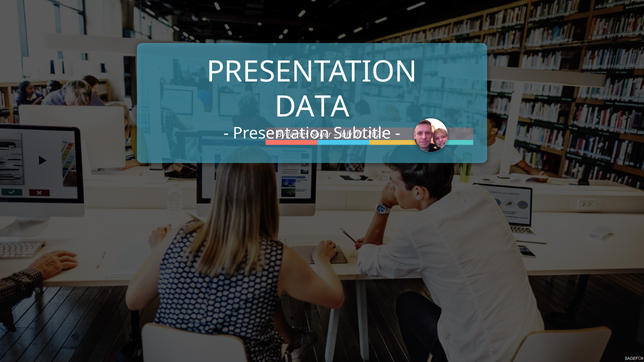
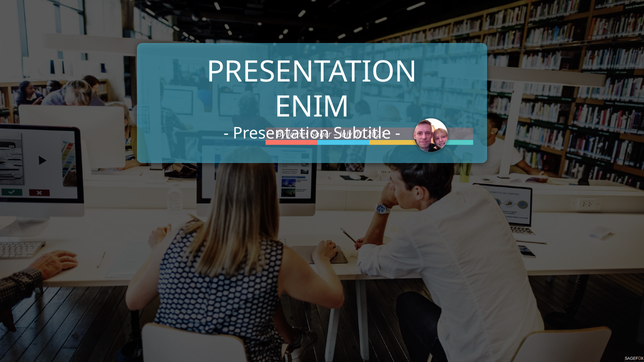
DATA: DATA -> ENIM
